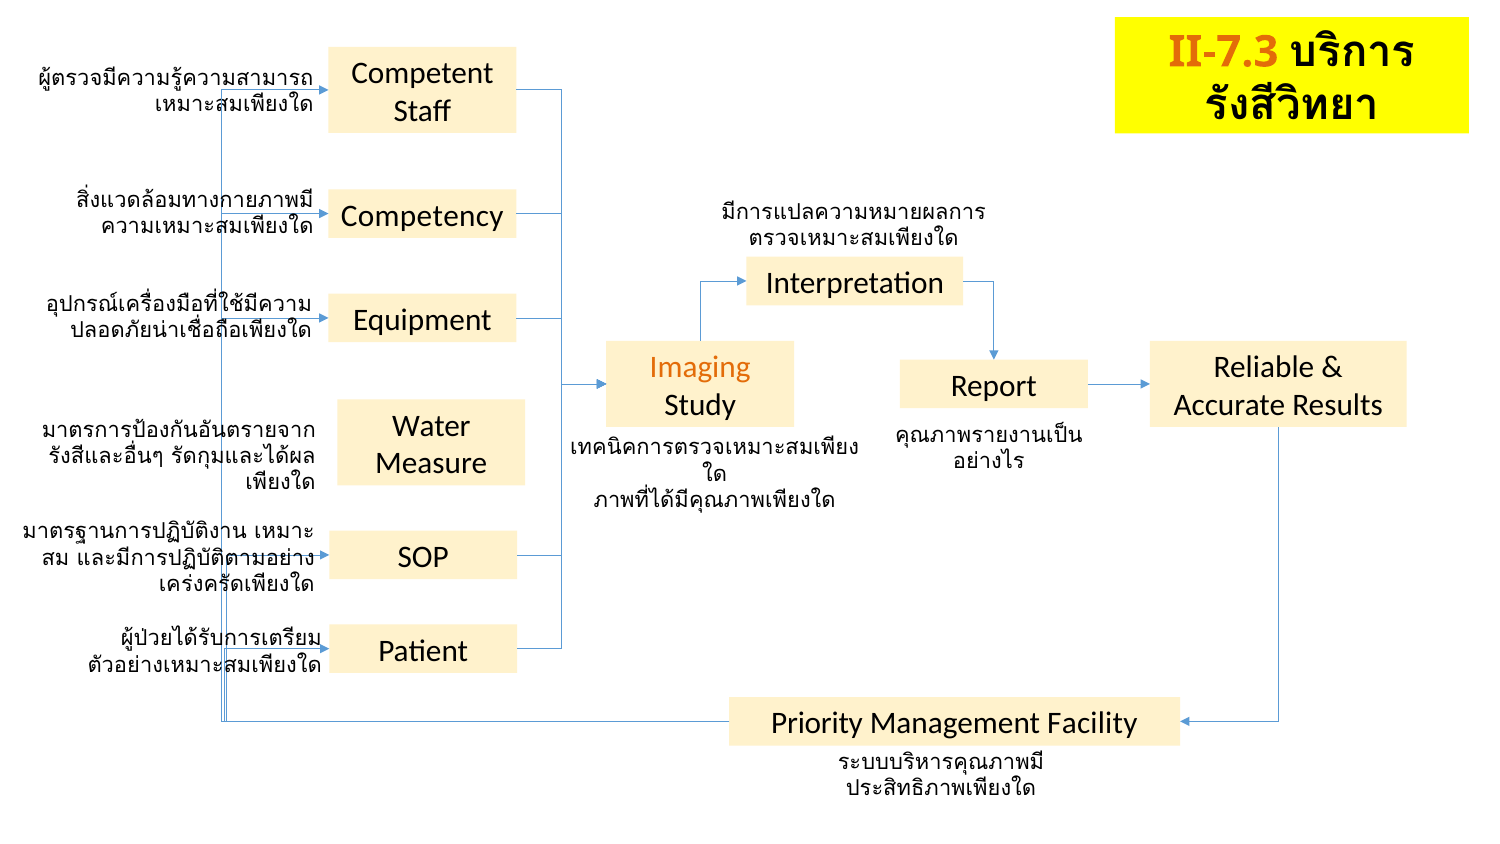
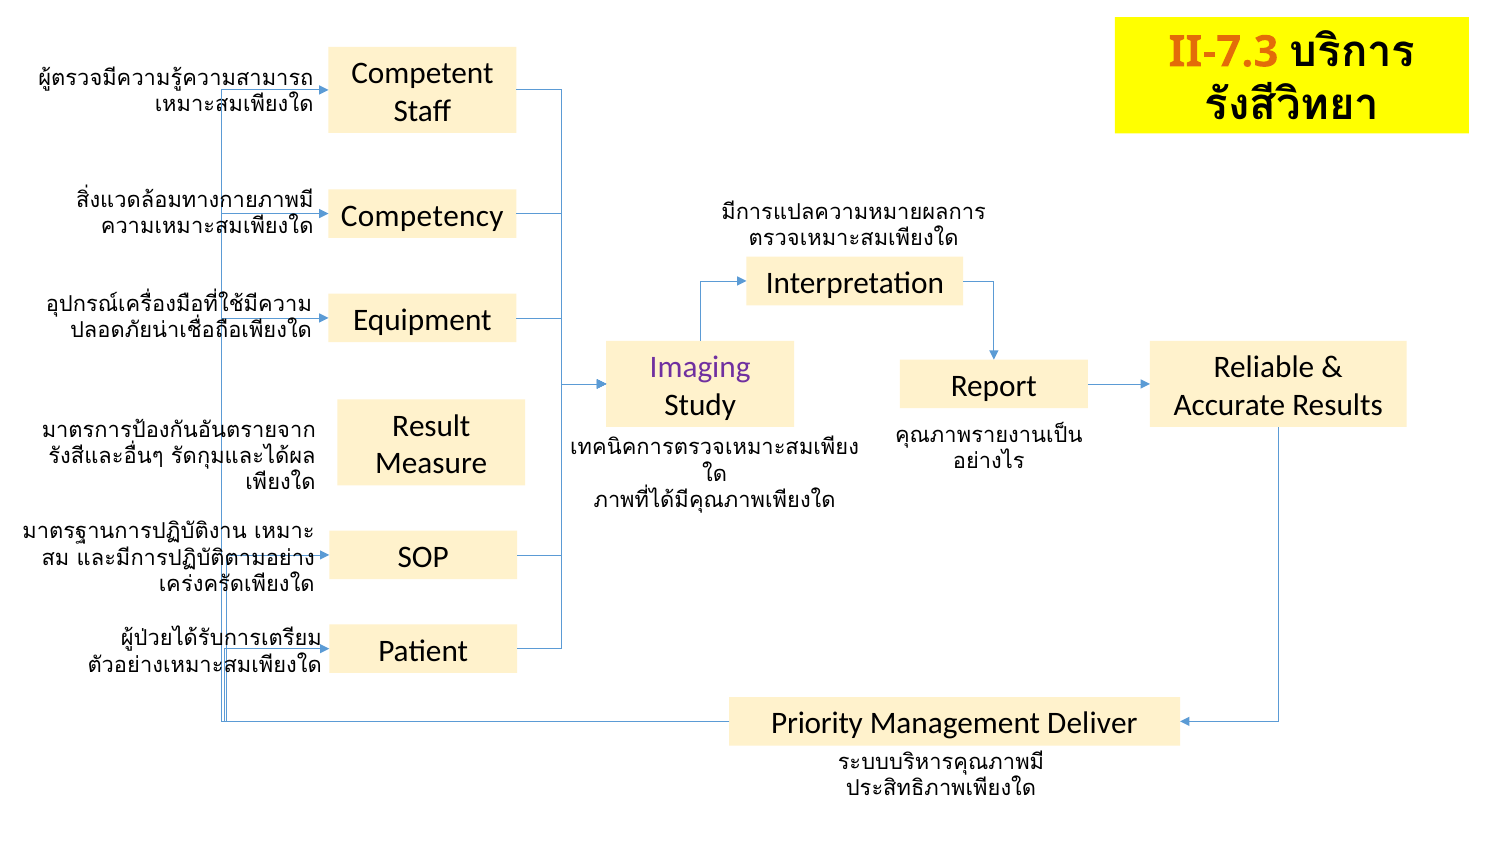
Imaging colour: orange -> purple
Water: Water -> Result
Facility: Facility -> Deliver
